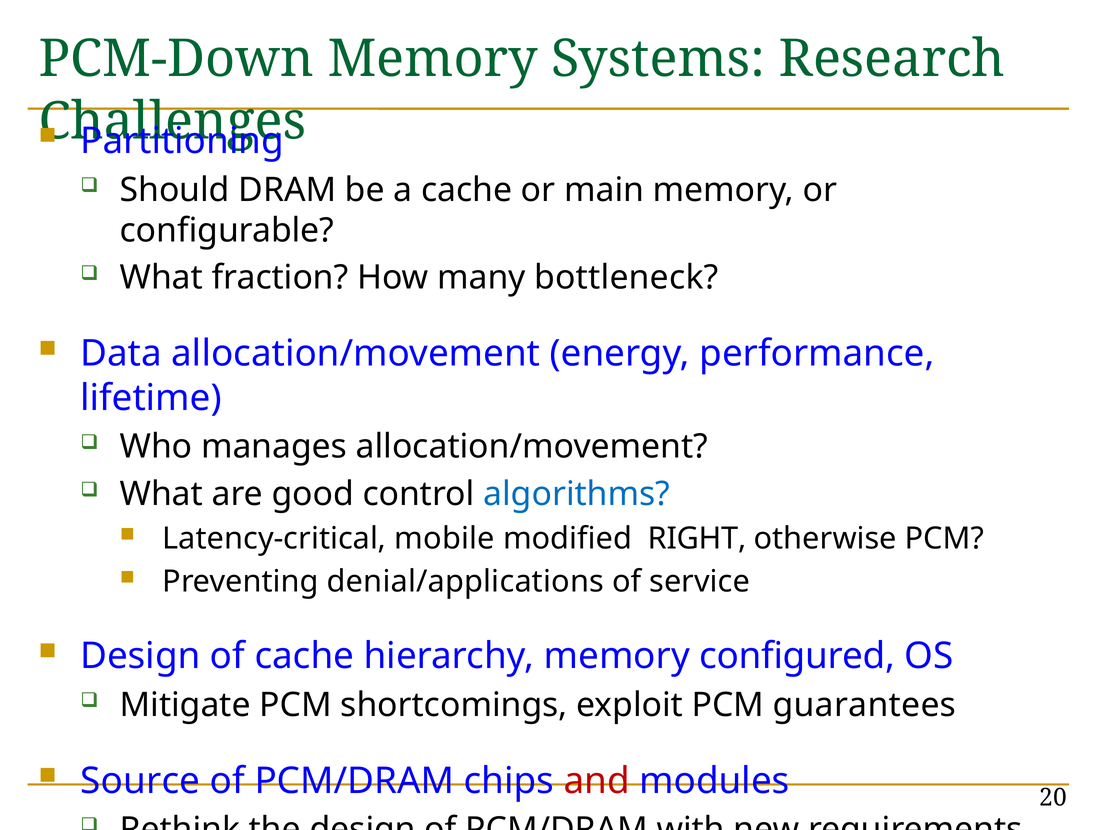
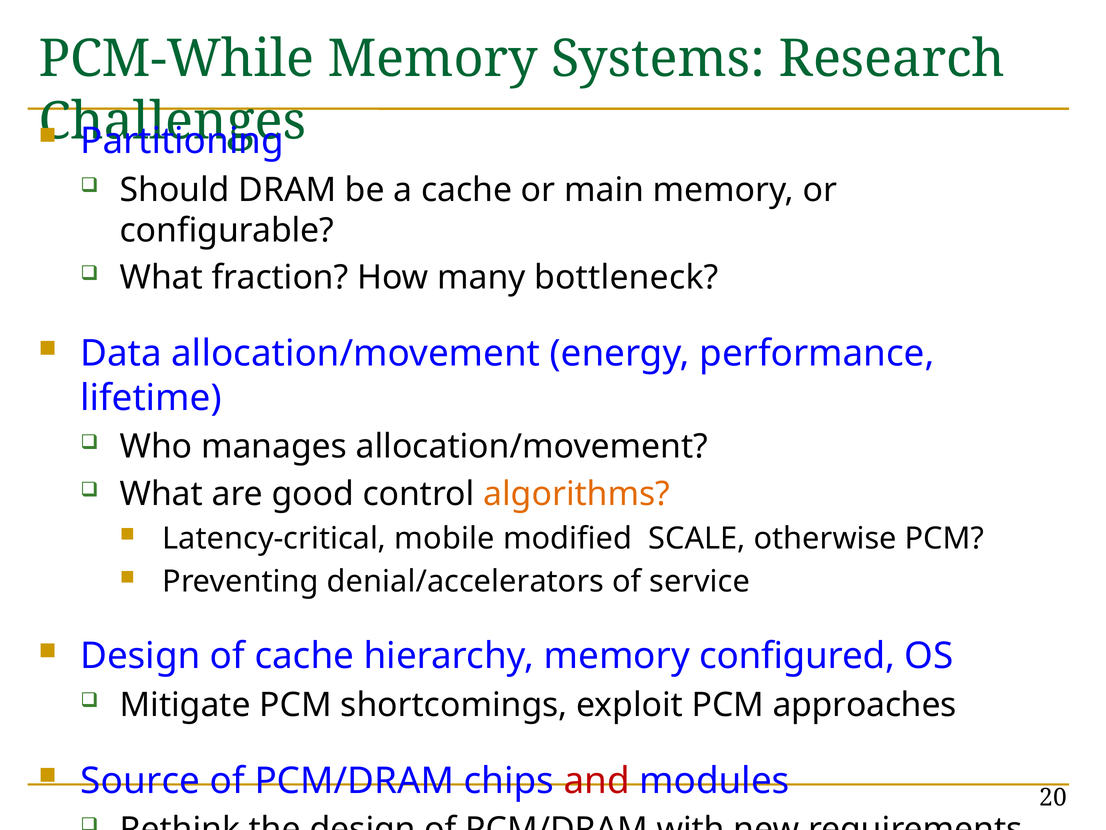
PCM-Down: PCM-Down -> PCM-While
algorithms colour: blue -> orange
RIGHT: RIGHT -> SCALE
denial/applications: denial/applications -> denial/accelerators
guarantees: guarantees -> approaches
